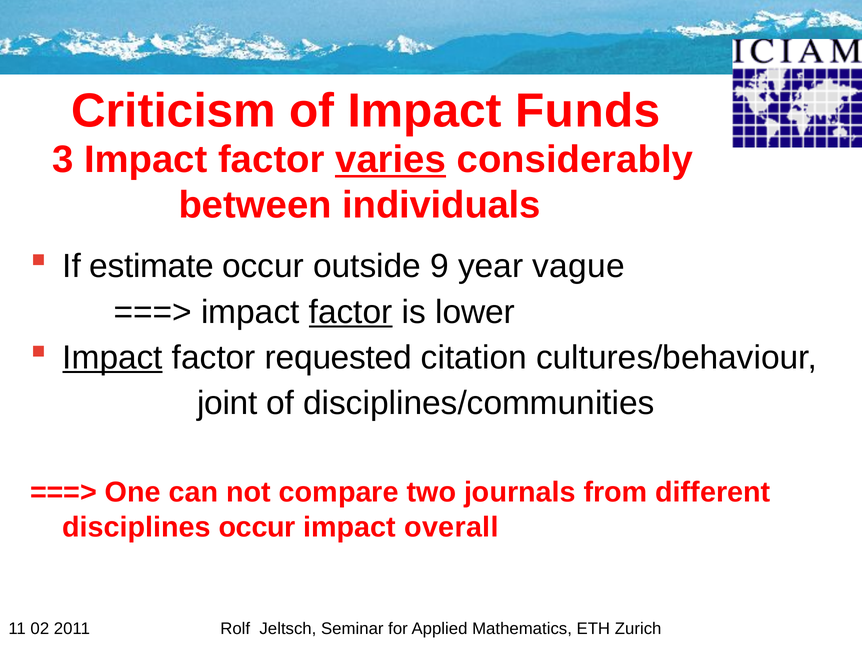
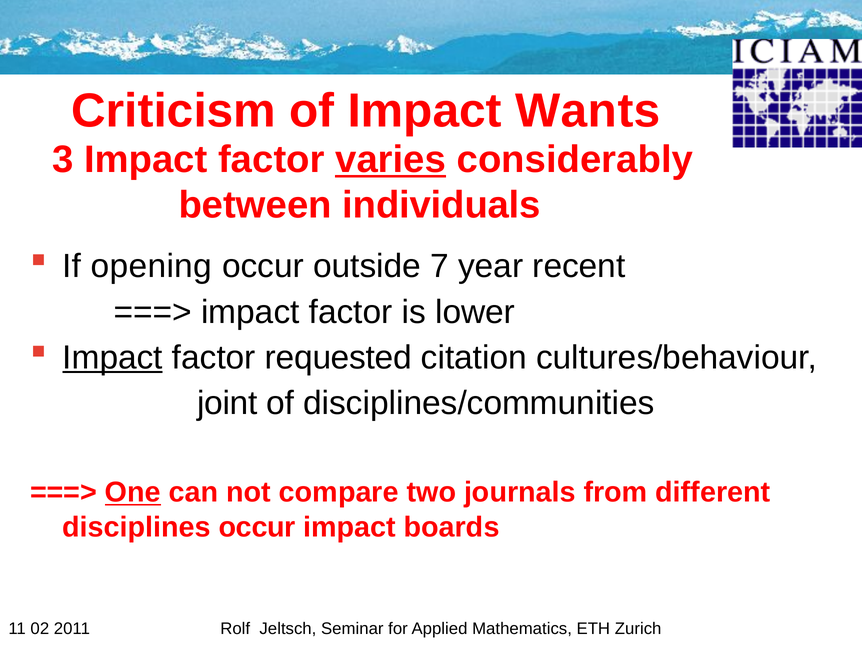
Funds: Funds -> Wants
estimate: estimate -> opening
9: 9 -> 7
vague: vague -> recent
factor at (351, 312) underline: present -> none
One underline: none -> present
overall: overall -> boards
